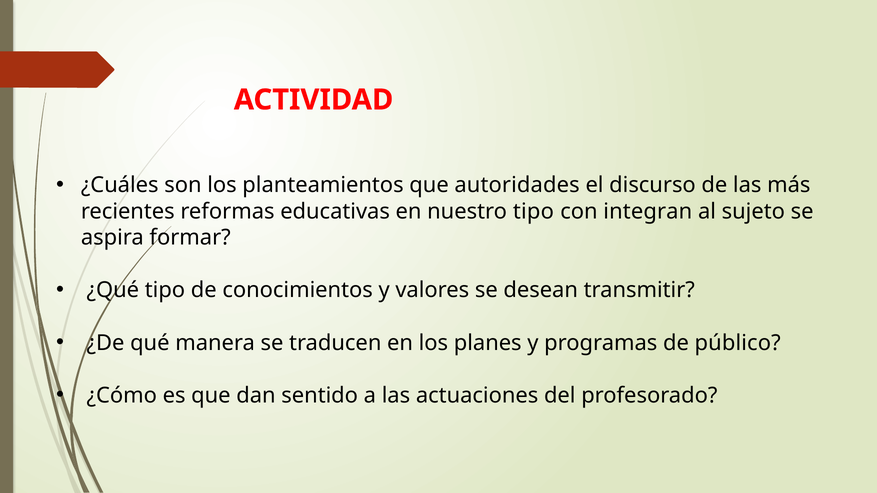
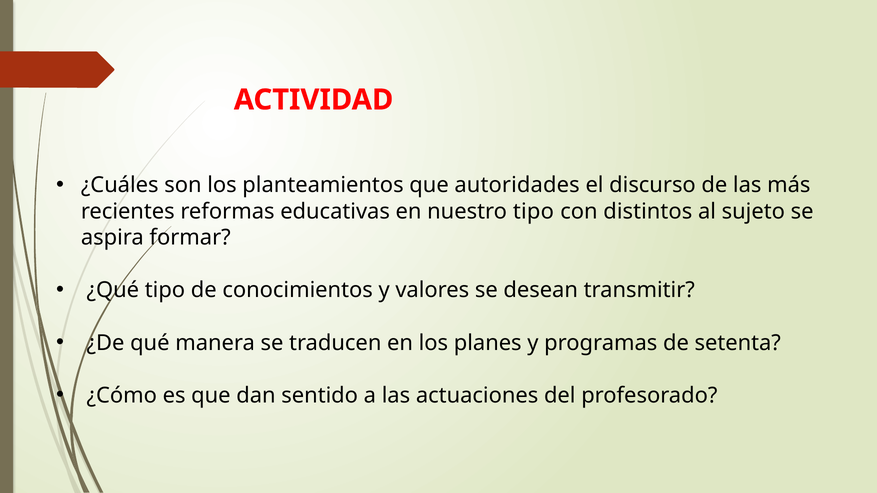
integran: integran -> distintos
público: público -> setenta
